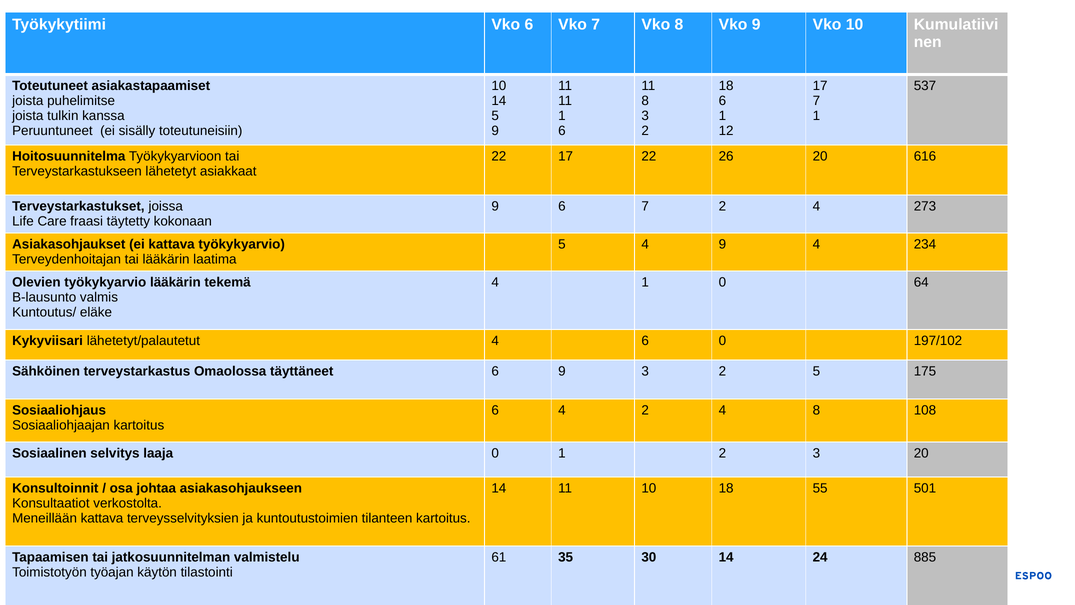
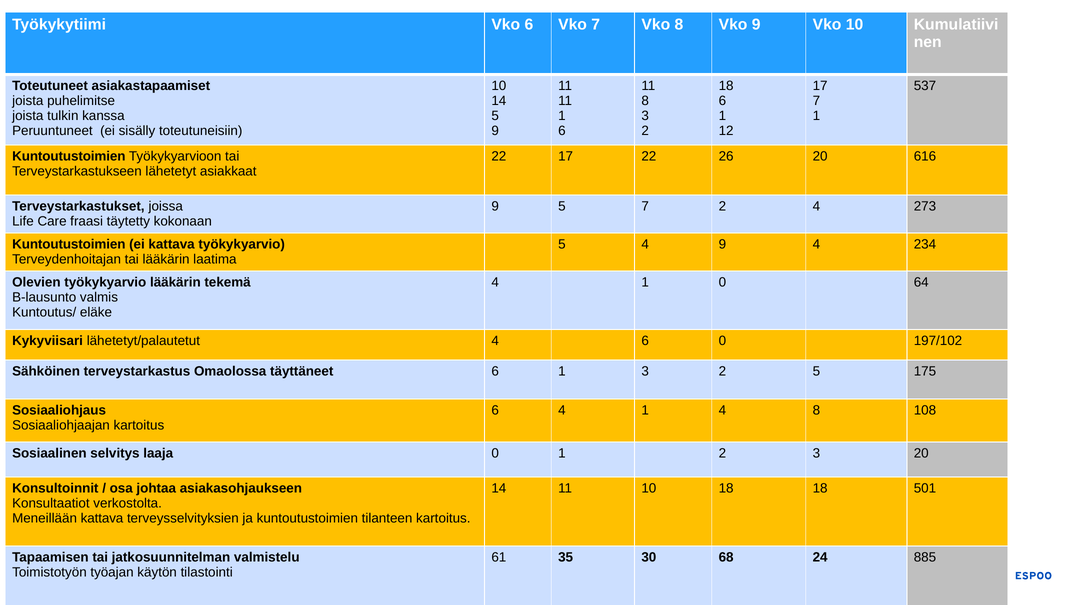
Hoitosuunnitelma at (69, 156): Hoitosuunnitelma -> Kuntoutustoimien
9 6: 6 -> 5
Asiakasohjaukset at (69, 244): Asiakasohjaukset -> Kuntoutustoimien
täyttäneet 6 9: 9 -> 1
6 4 2: 2 -> 1
18 55: 55 -> 18
30 14: 14 -> 68
